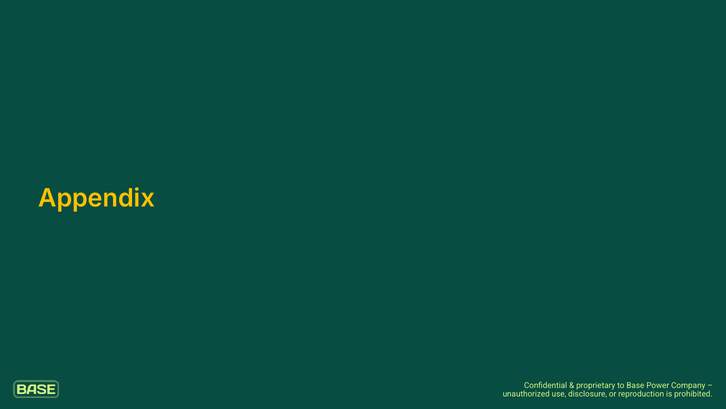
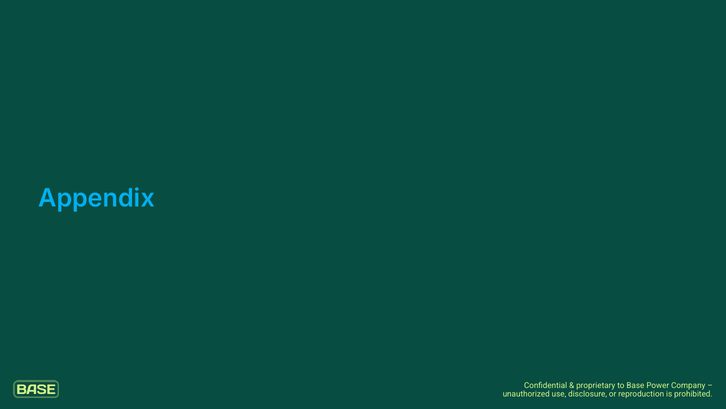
Appendix colour: yellow -> light blue
